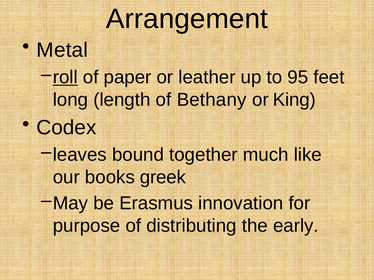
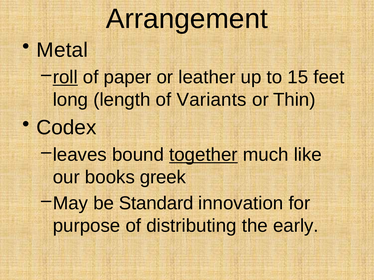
95: 95 -> 15
Bethany: Bethany -> Variants
King: King -> Thin
together underline: none -> present
Erasmus: Erasmus -> Standard
